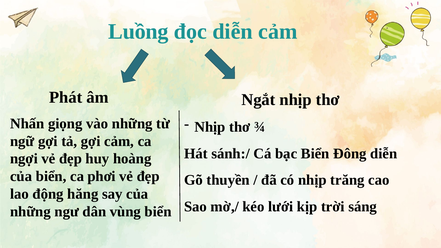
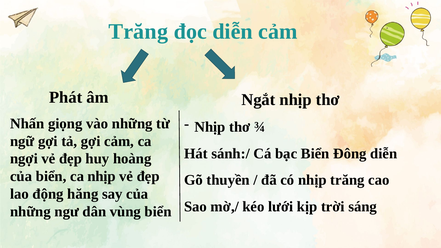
Luồng at (138, 31): Luồng -> Trăng
ca phơi: phơi -> nhịp
